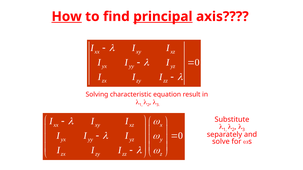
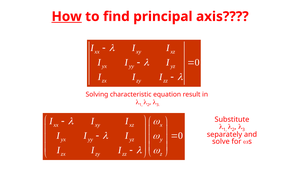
principal underline: present -> none
